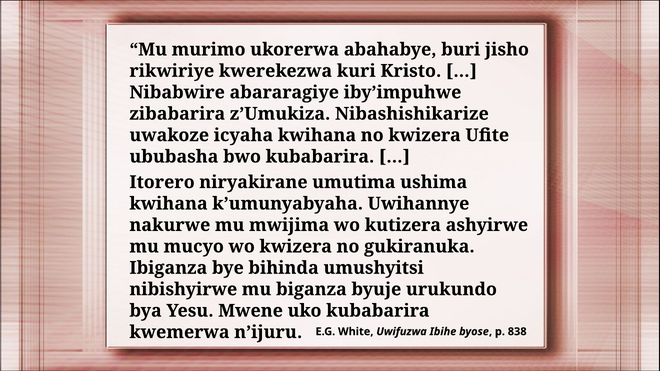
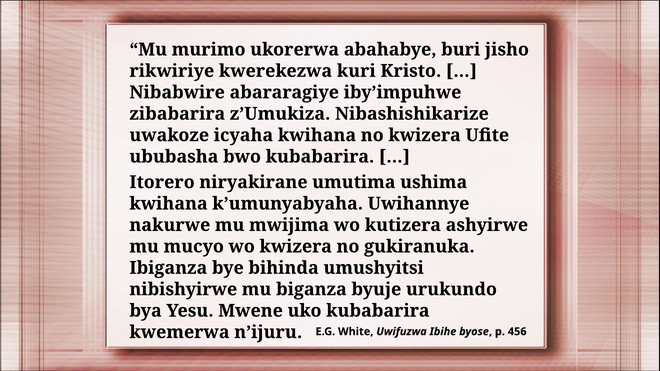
838: 838 -> 456
